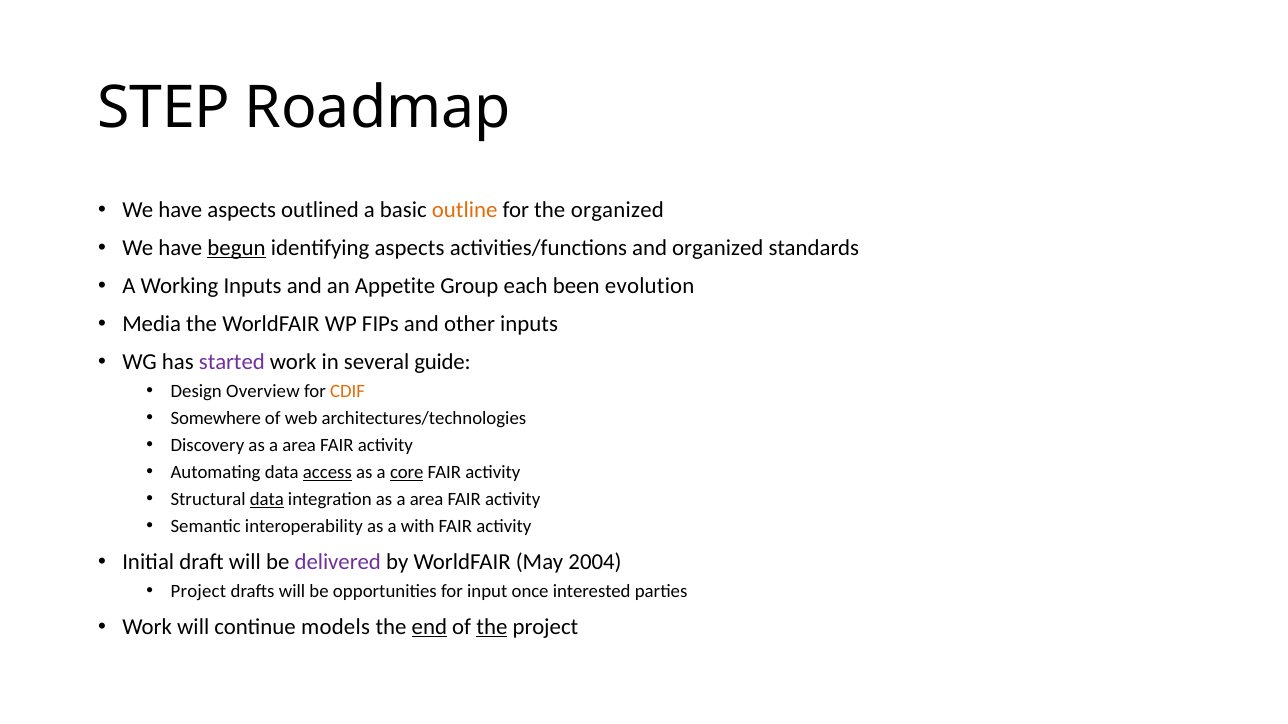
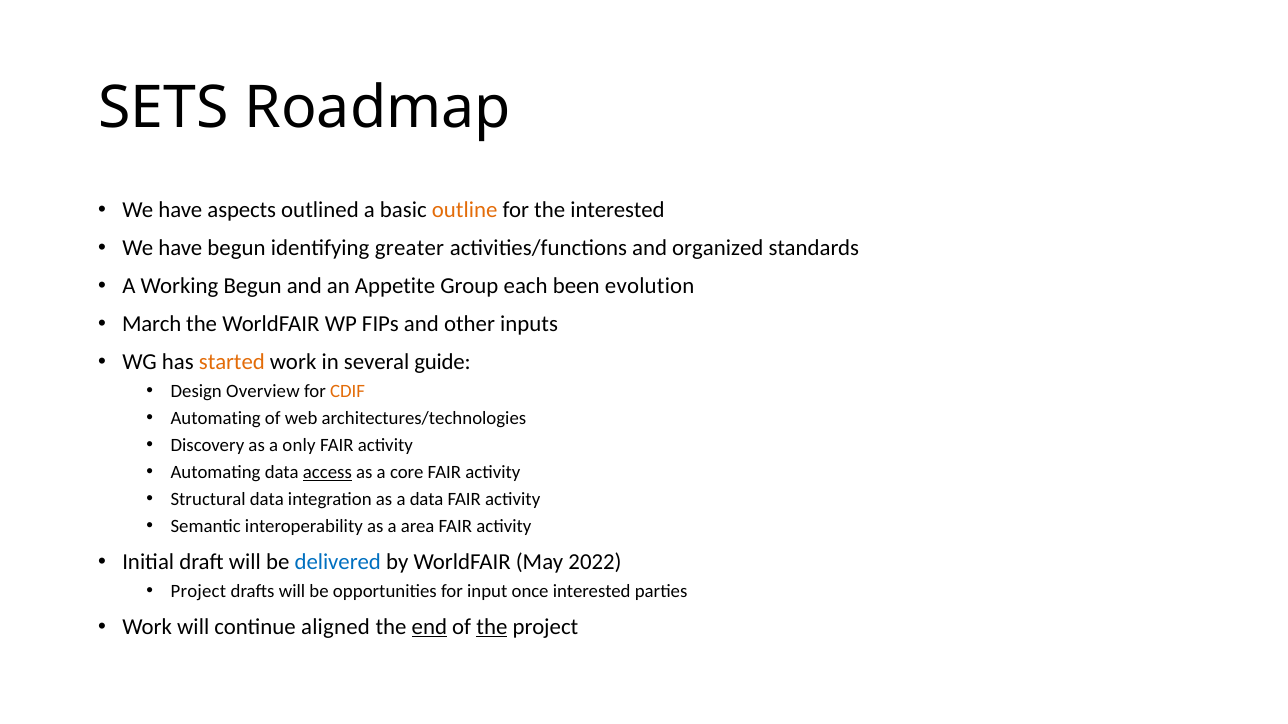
STEP: STEP -> SETS
the organized: organized -> interested
begun at (237, 248) underline: present -> none
identifying aspects: aspects -> greater
Working Inputs: Inputs -> Begun
Media: Media -> March
started colour: purple -> orange
Somewhere at (216, 418): Somewhere -> Automating
Discovery as a area: area -> only
core underline: present -> none
data at (267, 499) underline: present -> none
integration as a area: area -> data
with: with -> area
delivered colour: purple -> blue
2004: 2004 -> 2022
models: models -> aligned
